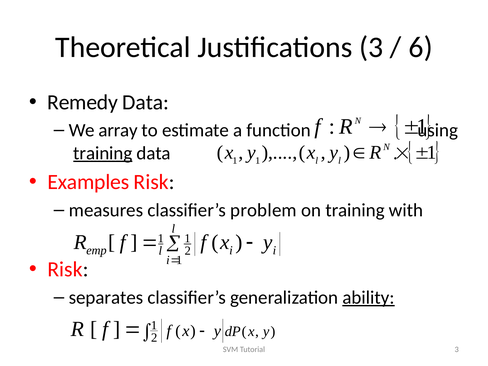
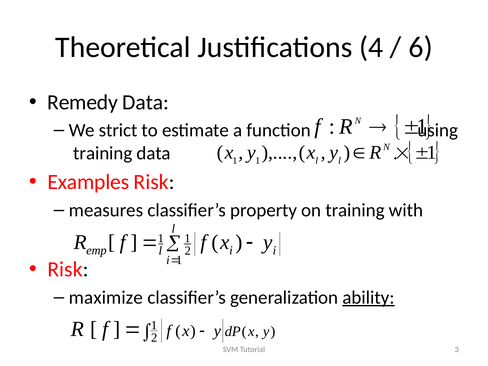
Justifications 3: 3 -> 4
array: array -> strict
training at (103, 153) underline: present -> none
problem: problem -> property
separates: separates -> maximize
